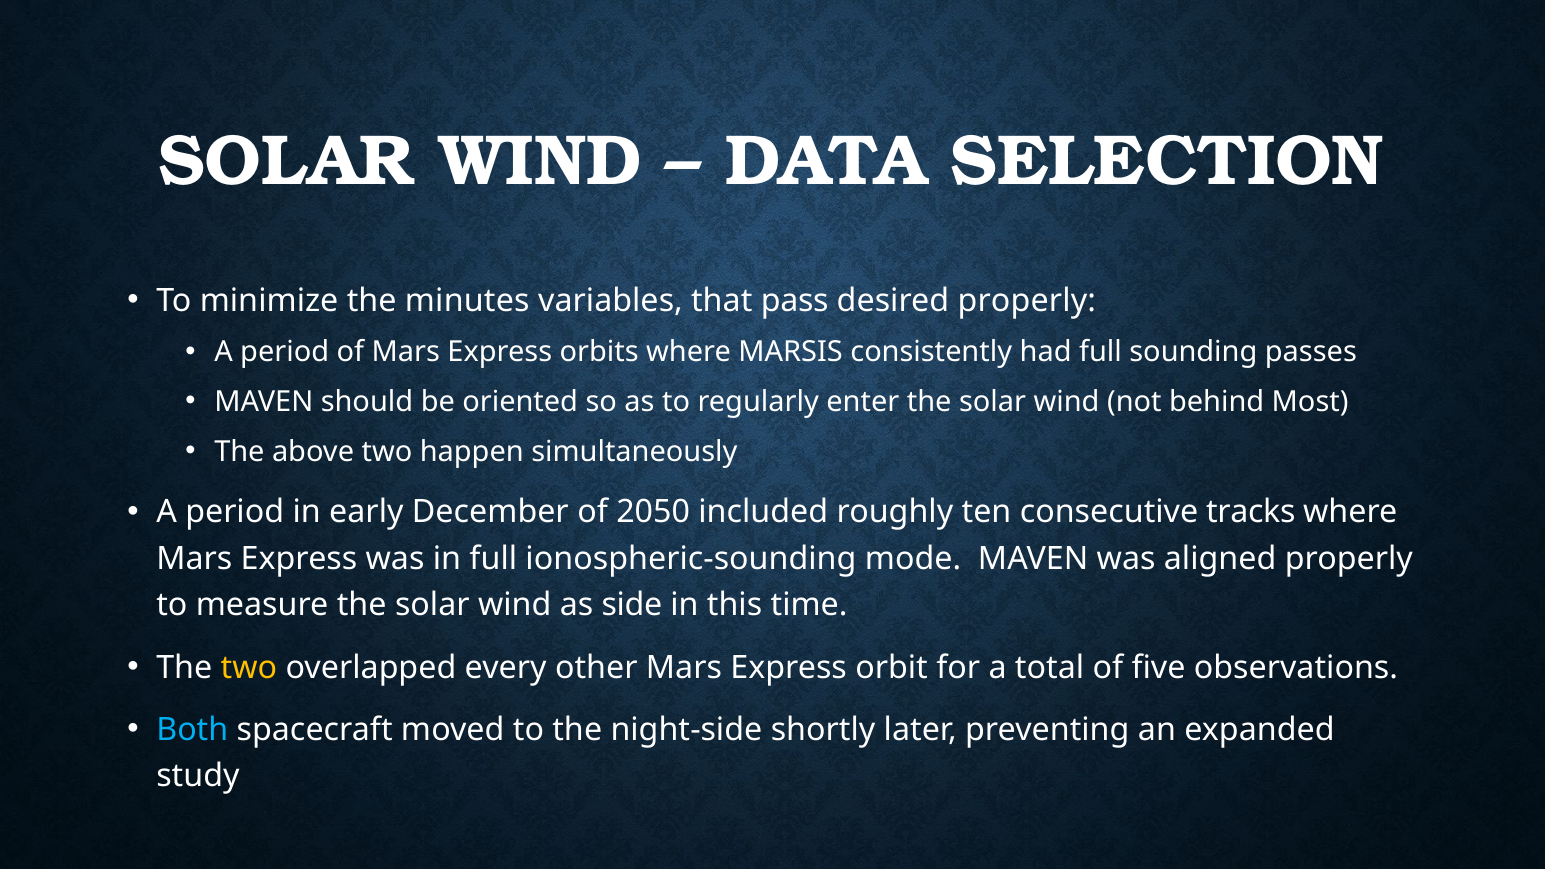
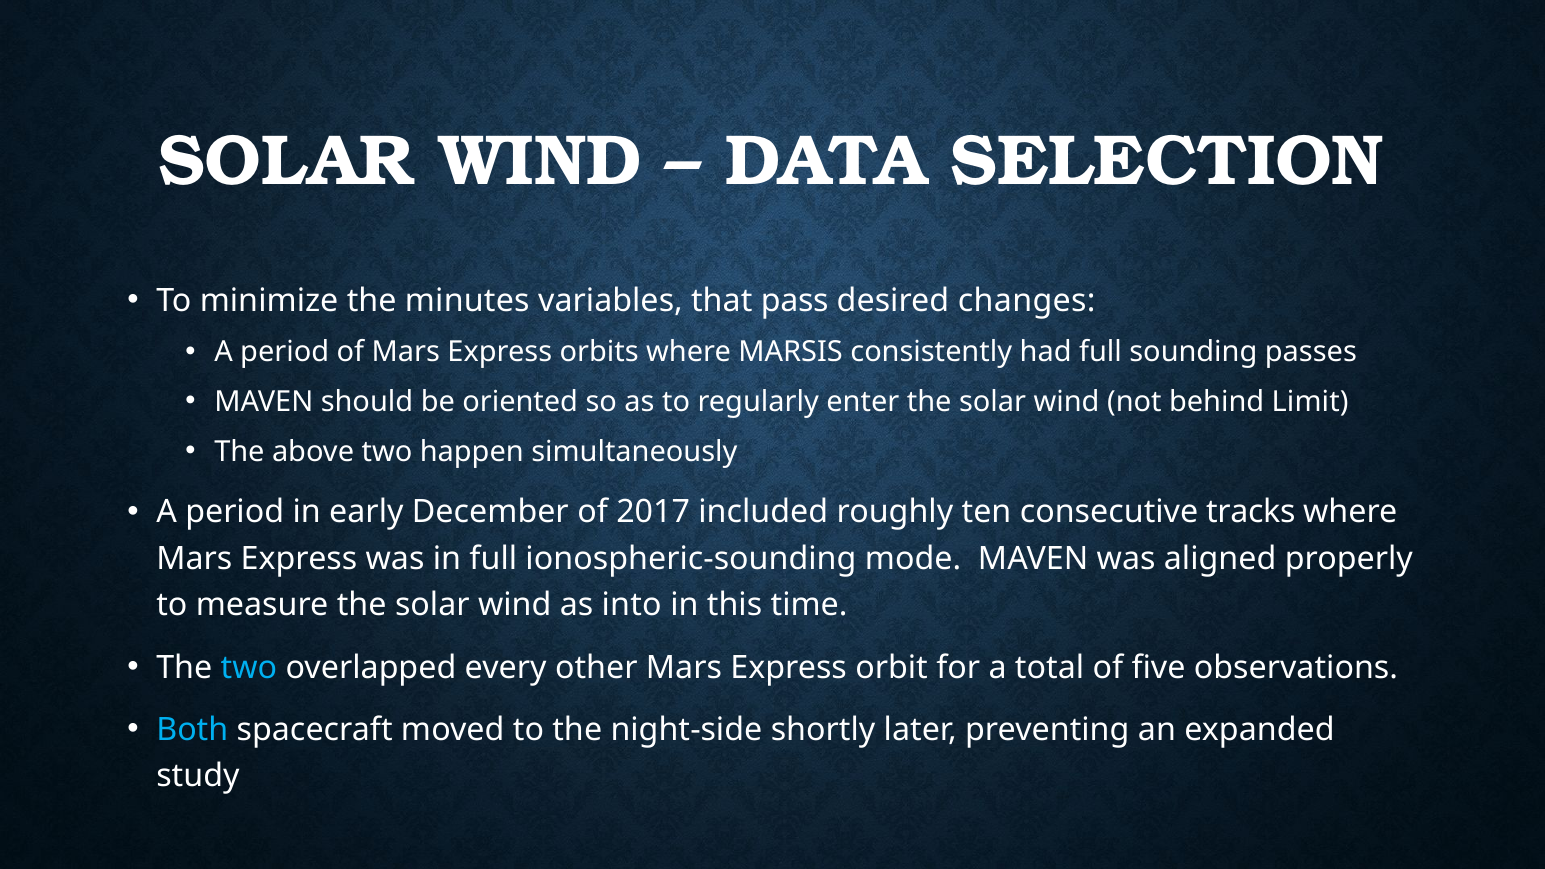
desired properly: properly -> changes
Most: Most -> Limit
2050: 2050 -> 2017
side: side -> into
two at (249, 667) colour: yellow -> light blue
